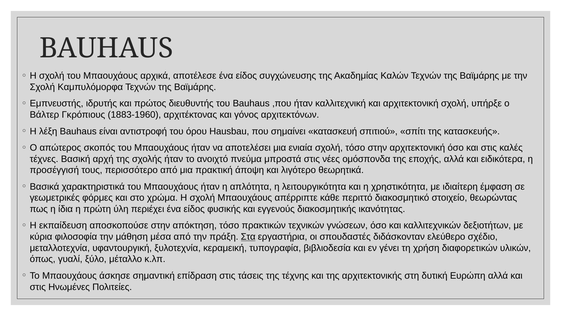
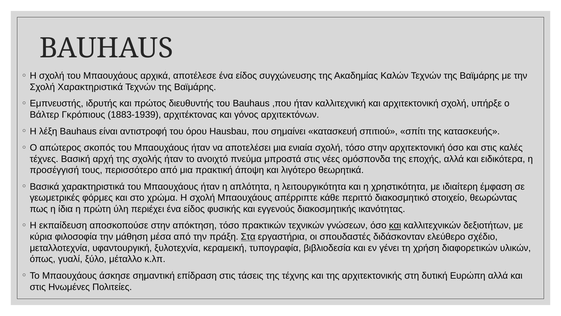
Σχολή Καμπυλόμορφα: Καμπυλόμορφα -> Χαρακτηριστικά
1883-1960: 1883-1960 -> 1883-1939
και at (395, 225) underline: none -> present
